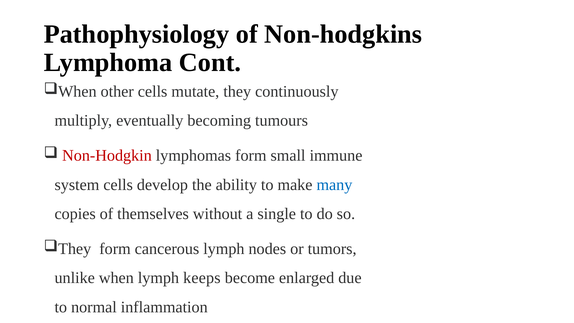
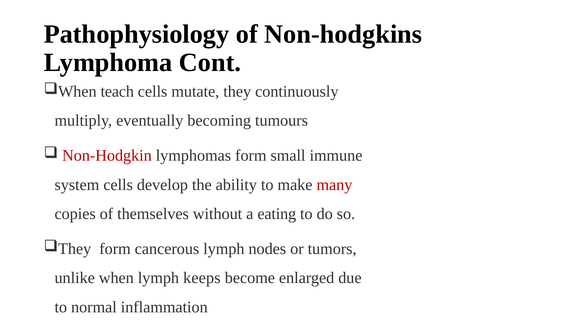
other: other -> teach
many colour: blue -> red
single: single -> eating
